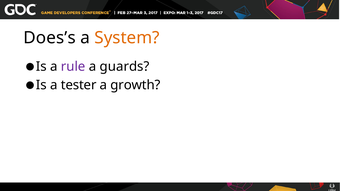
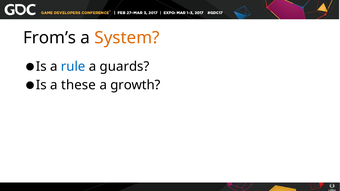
Does’s: Does’s -> From’s
rule colour: purple -> blue
tester: tester -> these
